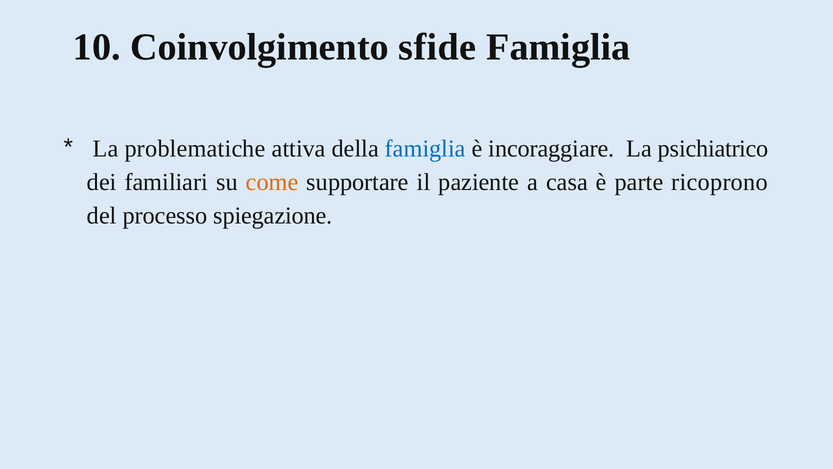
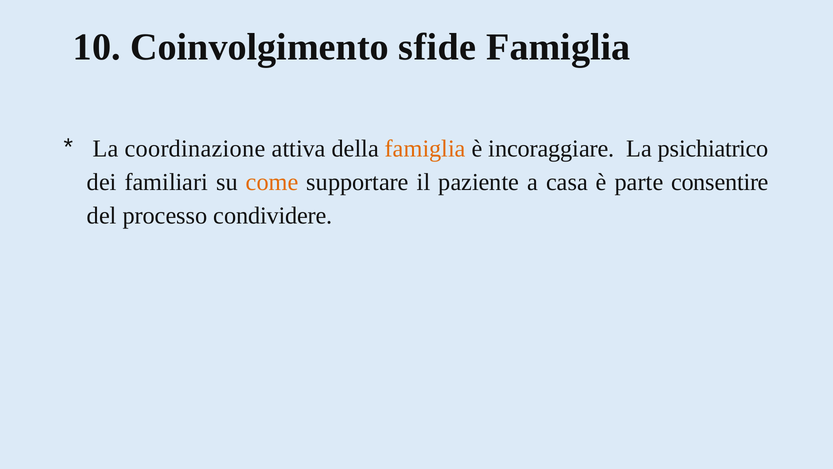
problematiche: problematiche -> coordinazione
famiglia at (425, 148) colour: blue -> orange
ricoprono: ricoprono -> consentire
spiegazione: spiegazione -> condividere
